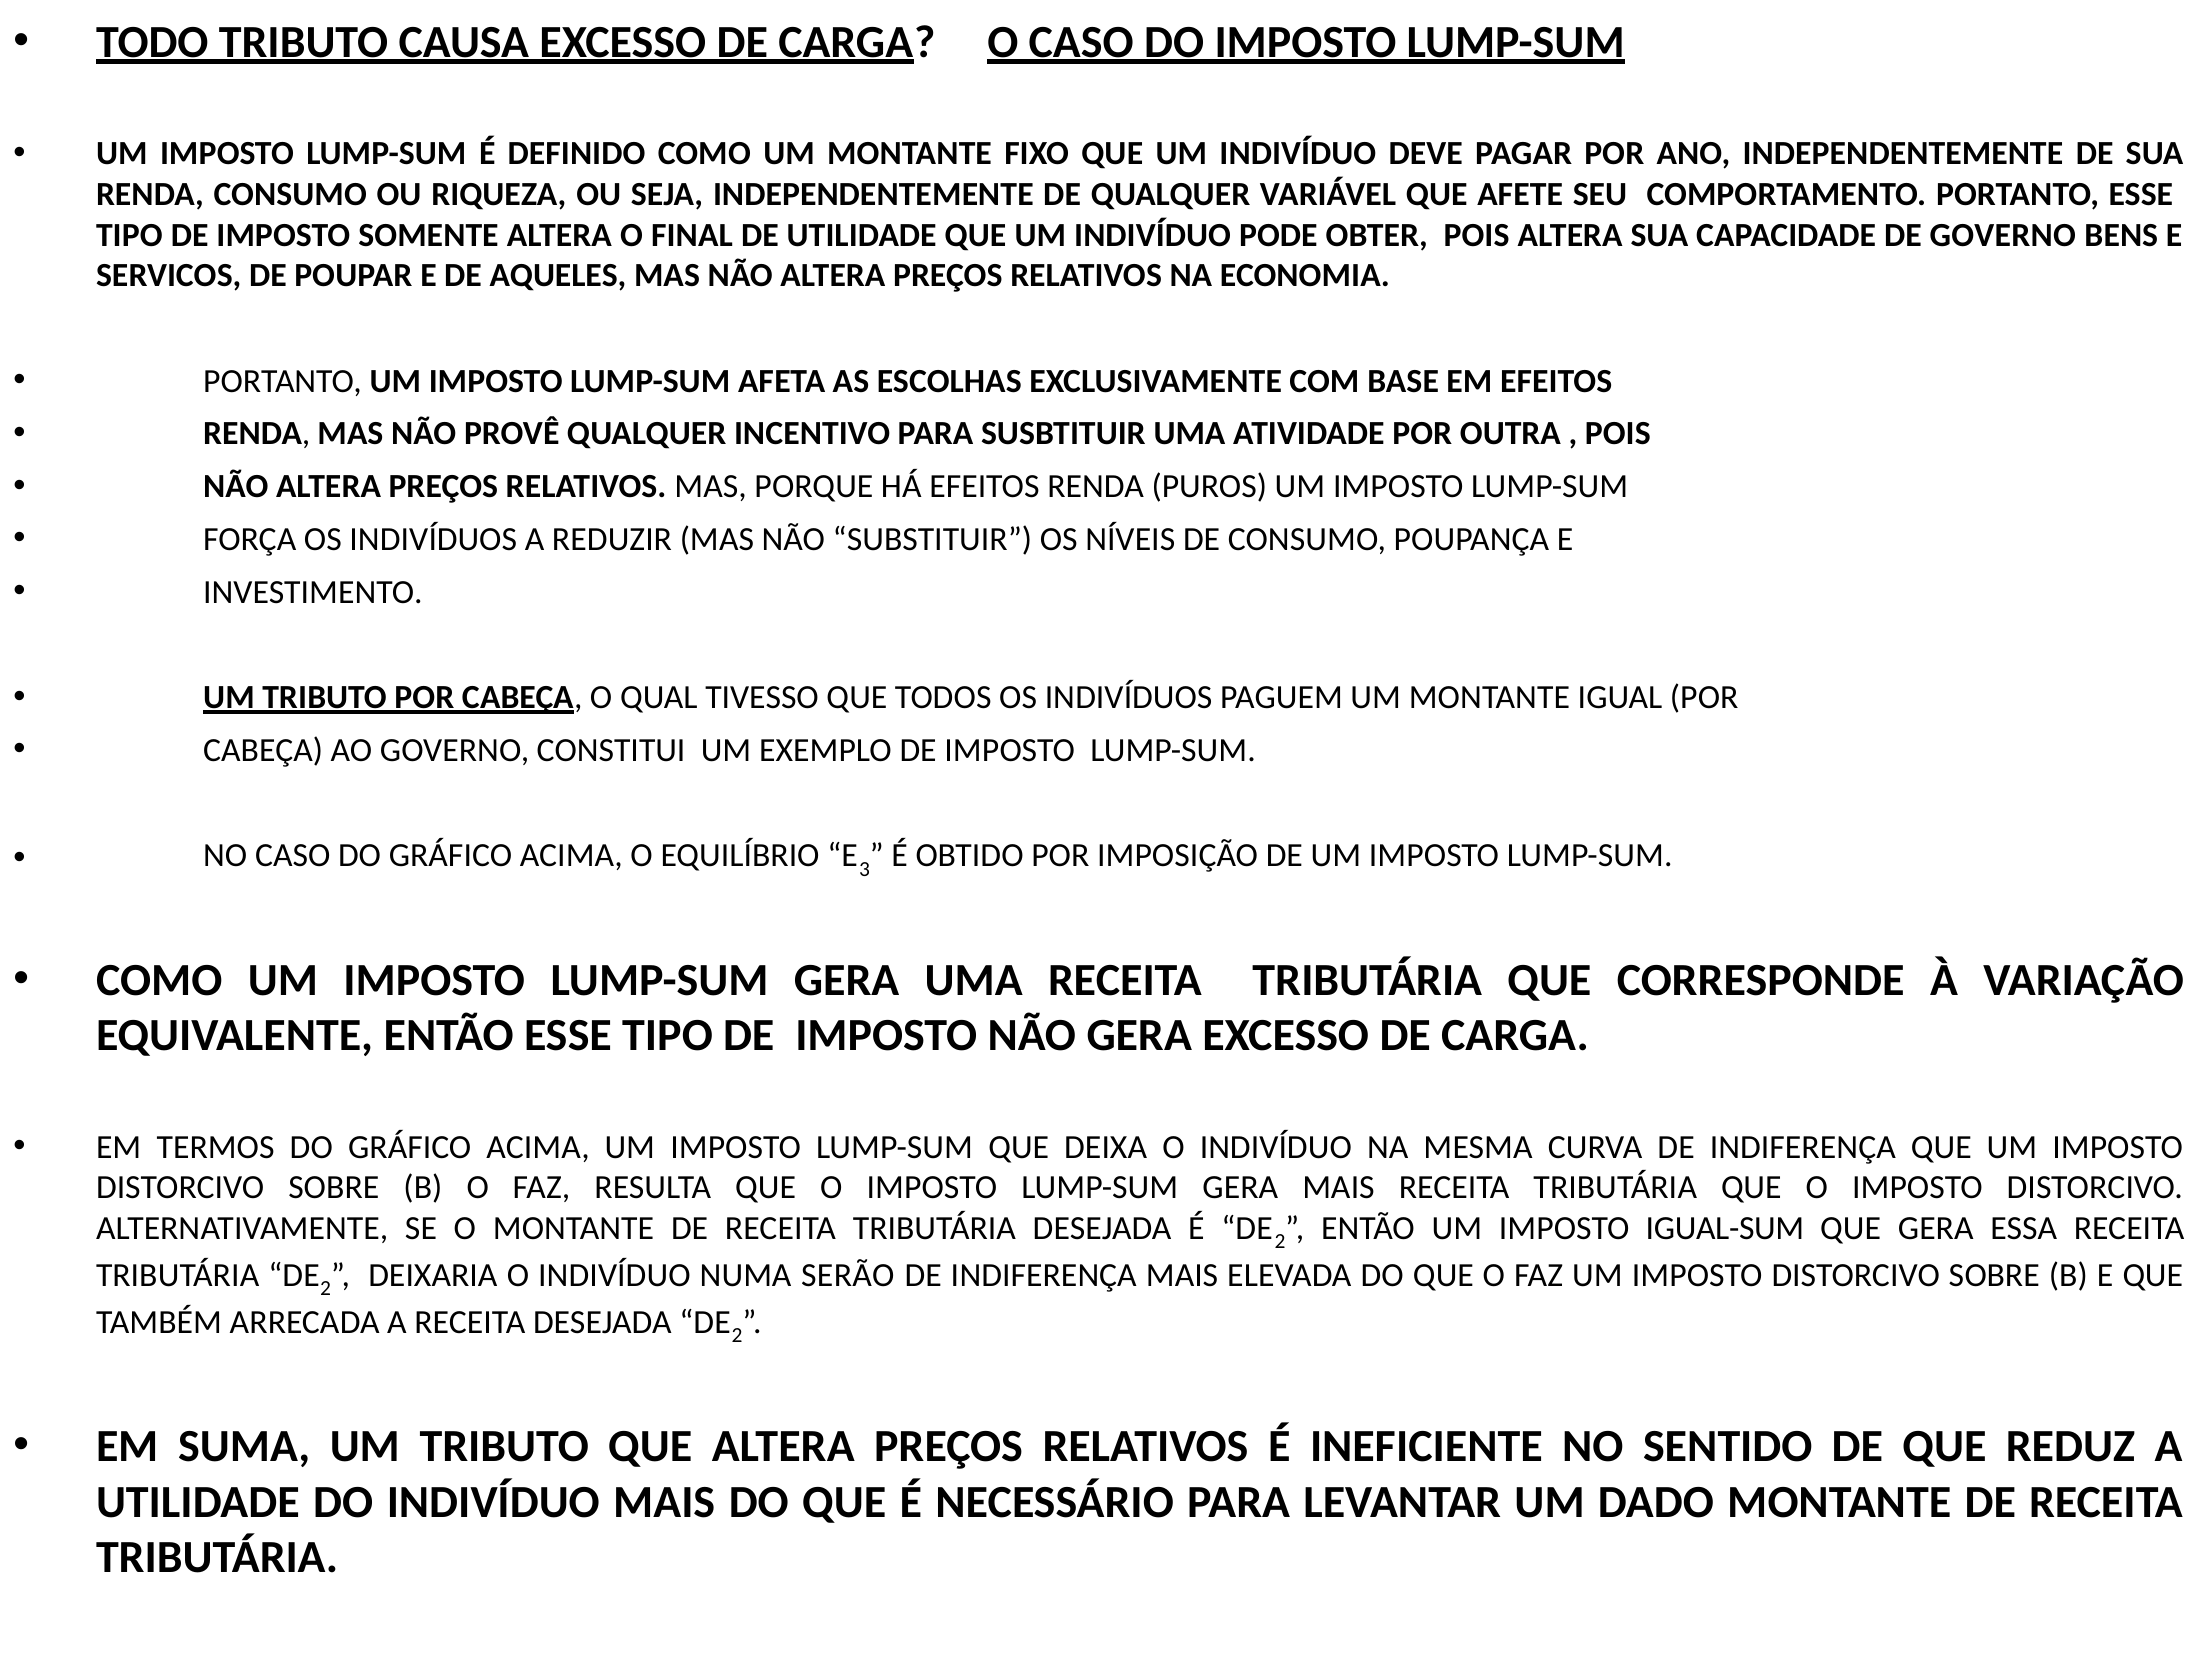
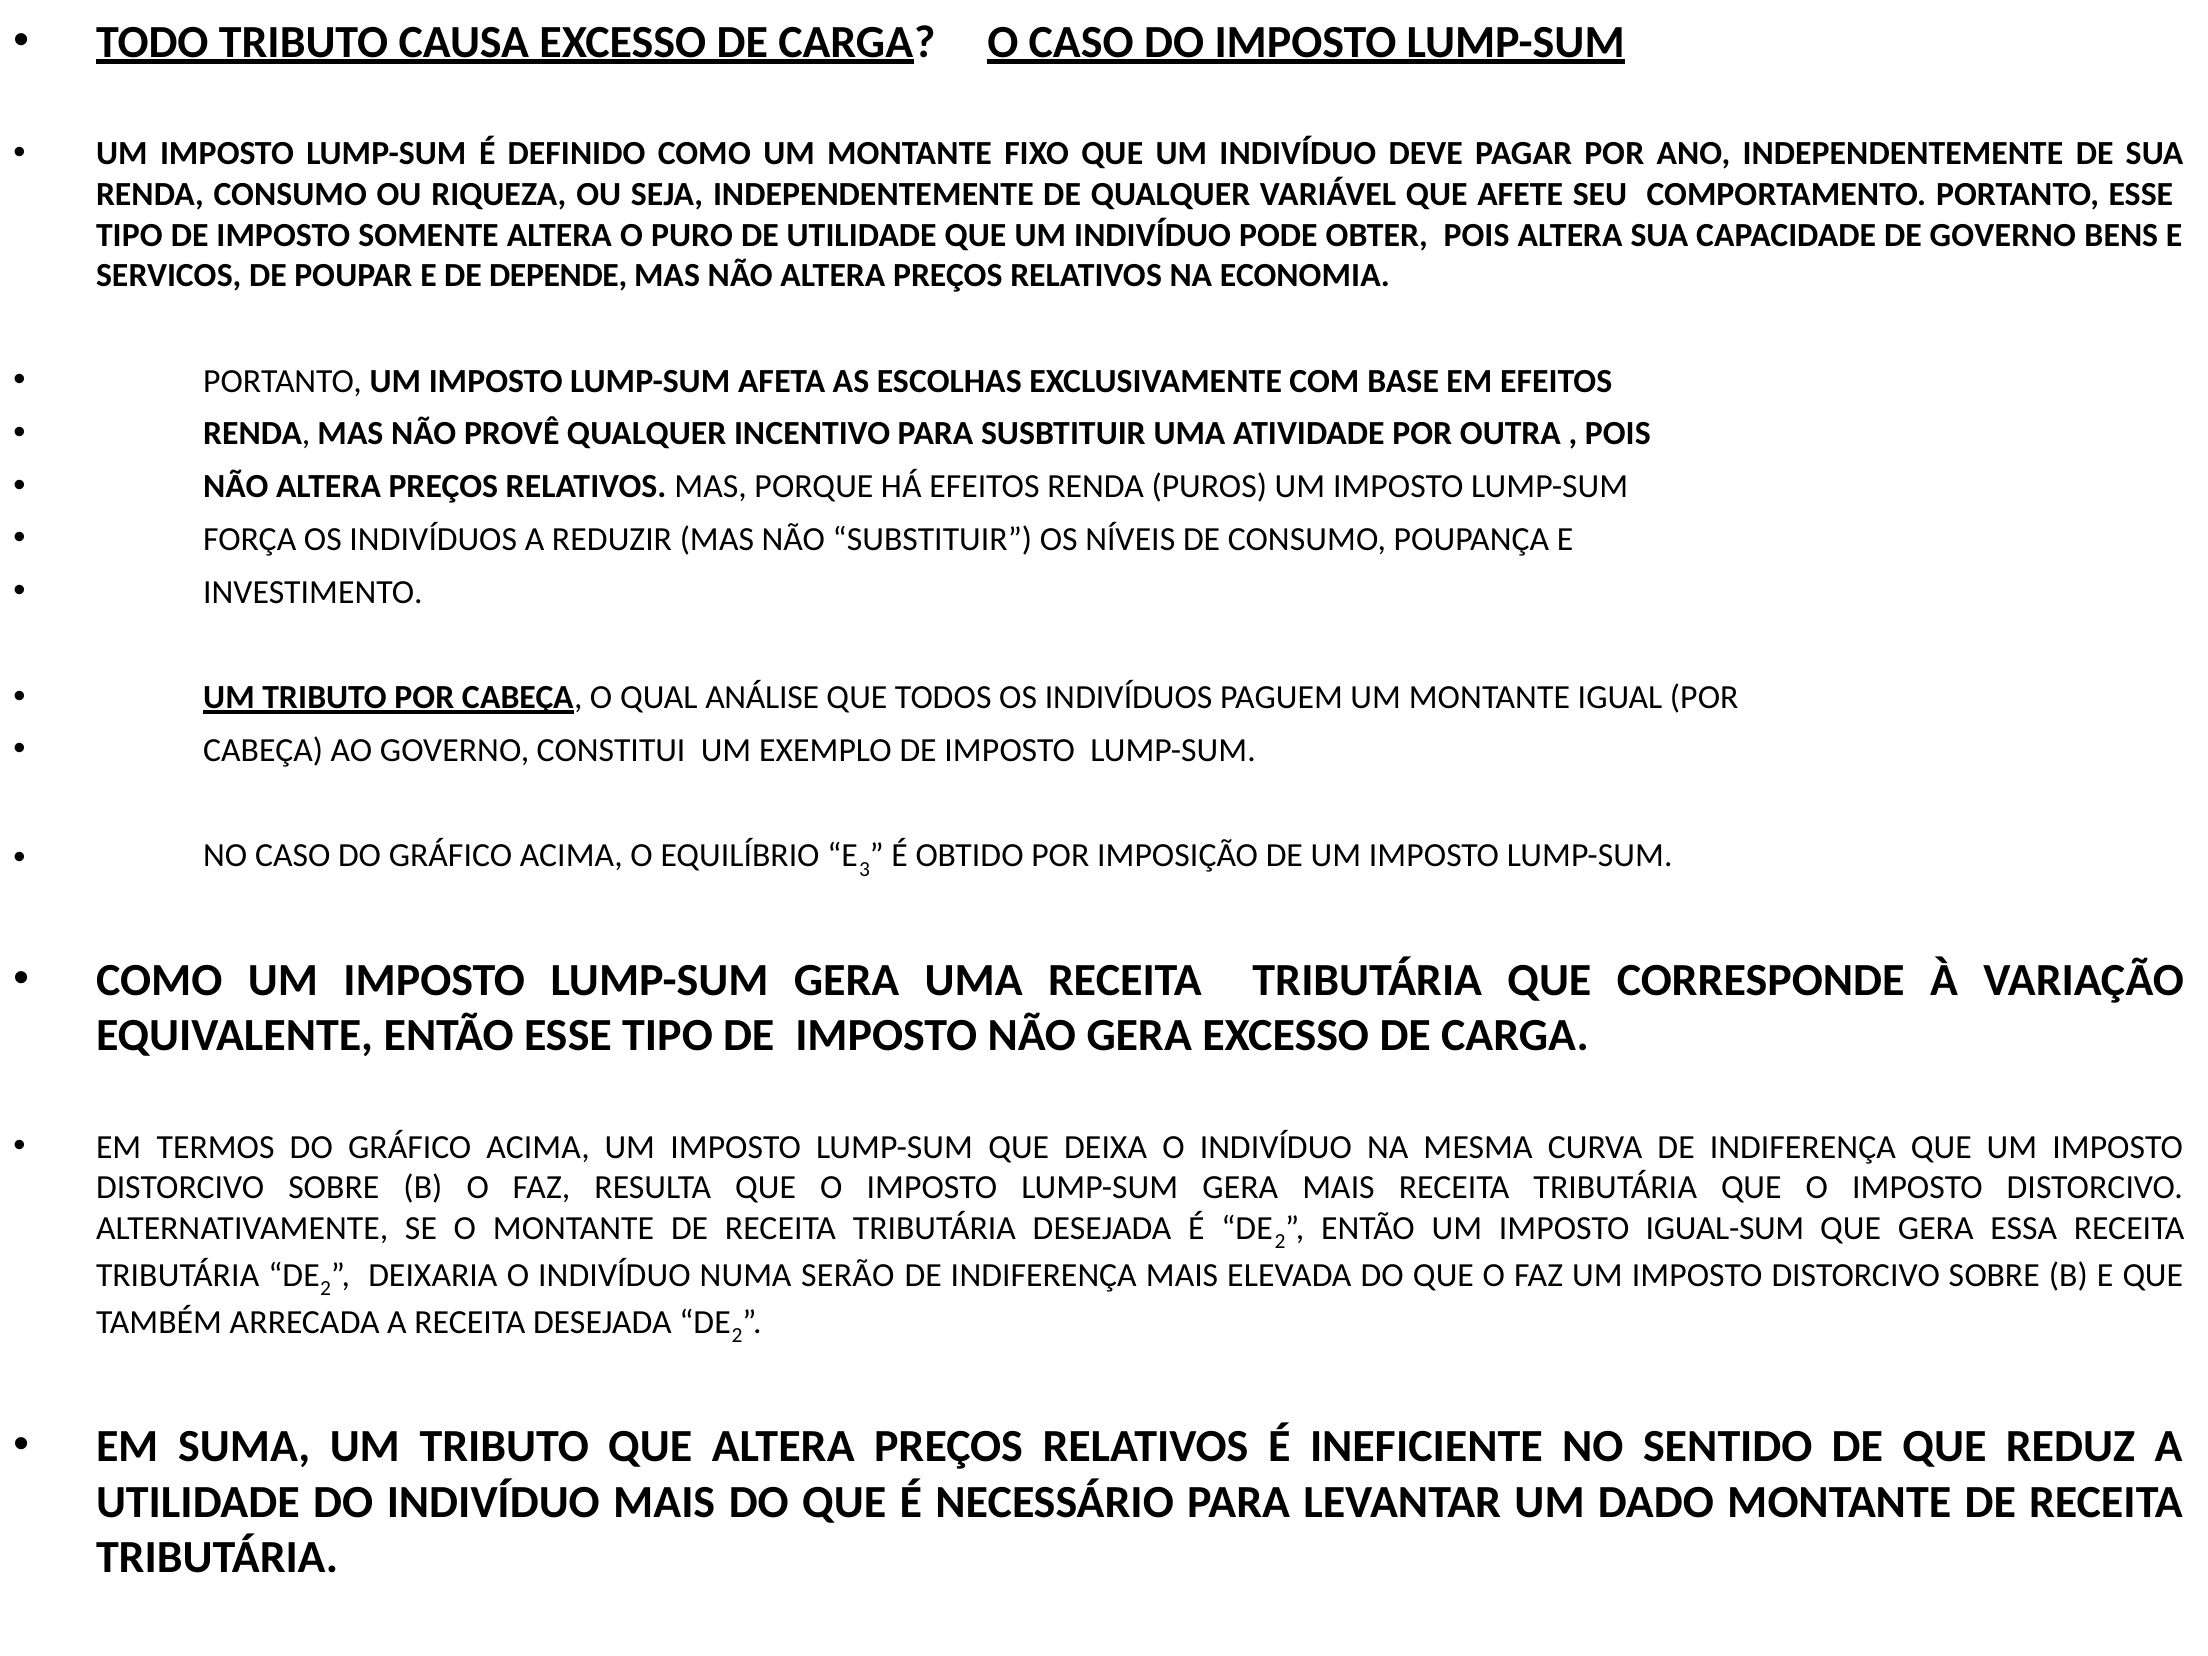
FINAL: FINAL -> PURO
AQUELES: AQUELES -> DEPENDE
TIVESSO: TIVESSO -> ANÁLISE
